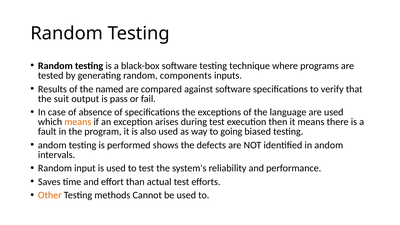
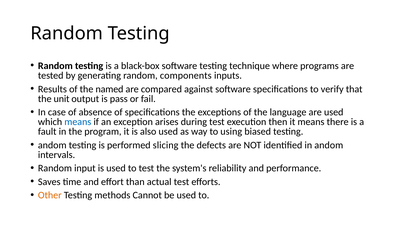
suit: suit -> unit
means at (78, 122) colour: orange -> blue
going: going -> using
shows: shows -> slicing
